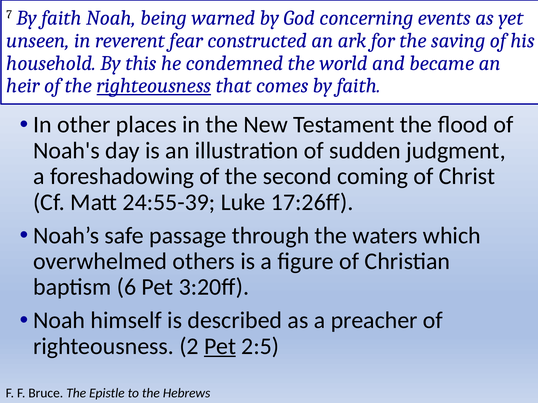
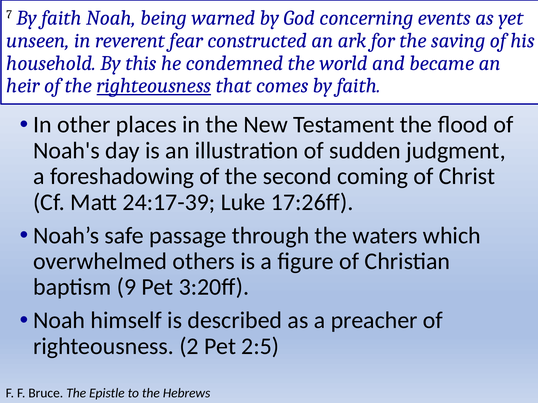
24:55-39: 24:55-39 -> 24:17-39
6: 6 -> 9
Pet at (220, 347) underline: present -> none
